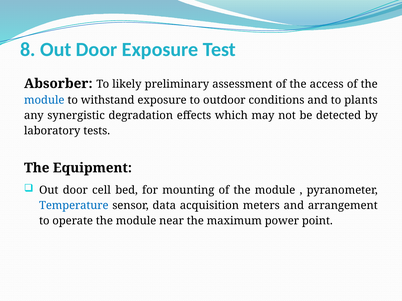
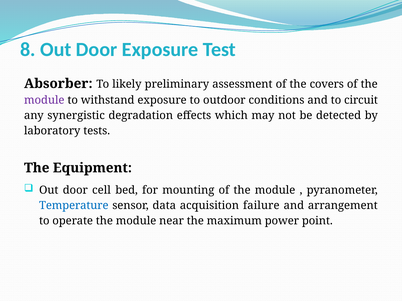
access: access -> covers
module at (44, 100) colour: blue -> purple
plants: plants -> circuit
meters: meters -> failure
